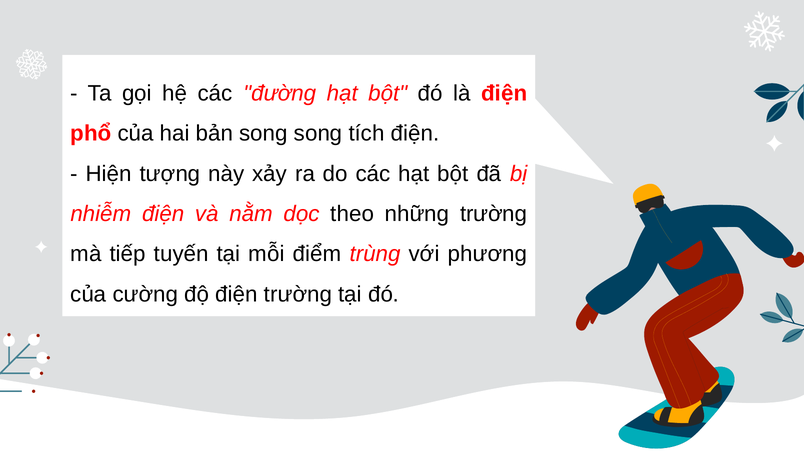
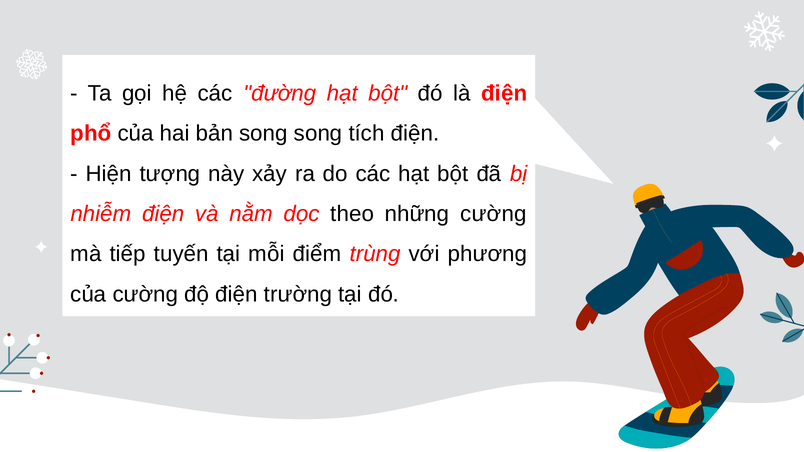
những trường: trường -> cường
